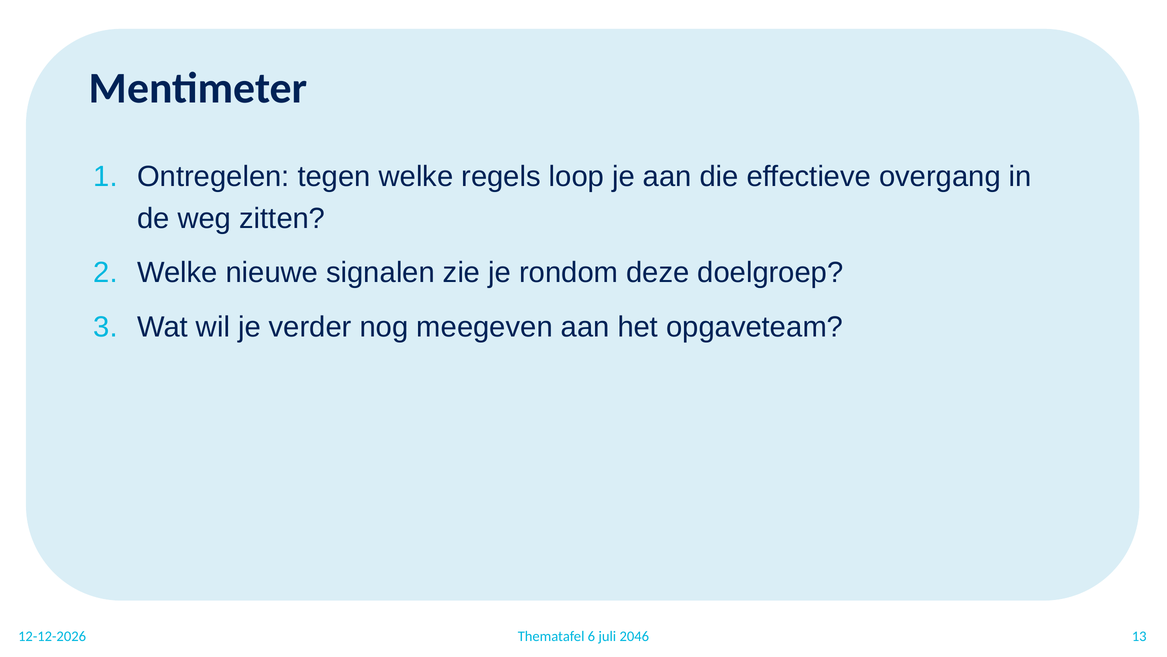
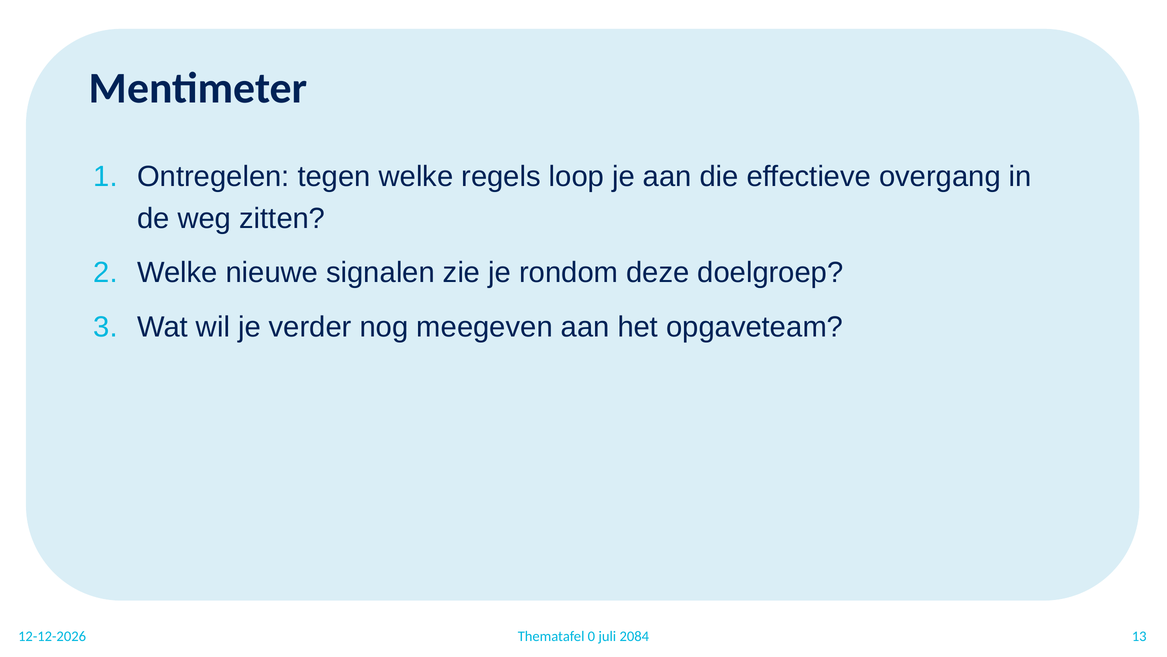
6: 6 -> 0
2046: 2046 -> 2084
